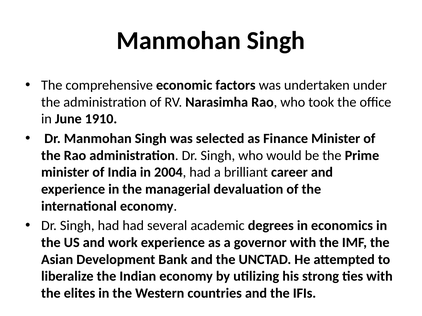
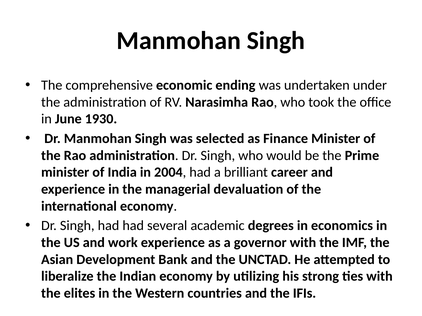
factors: factors -> ending
1910: 1910 -> 1930
